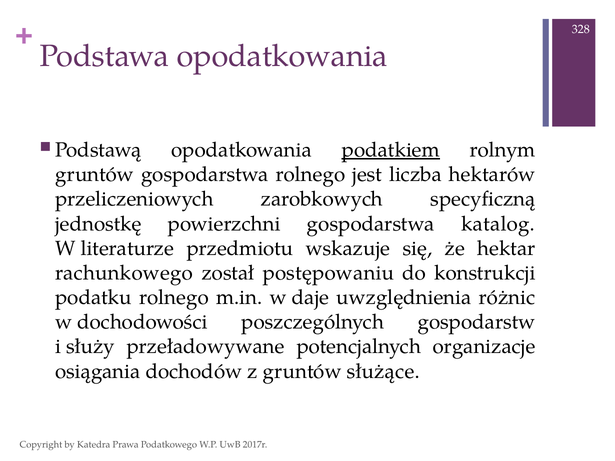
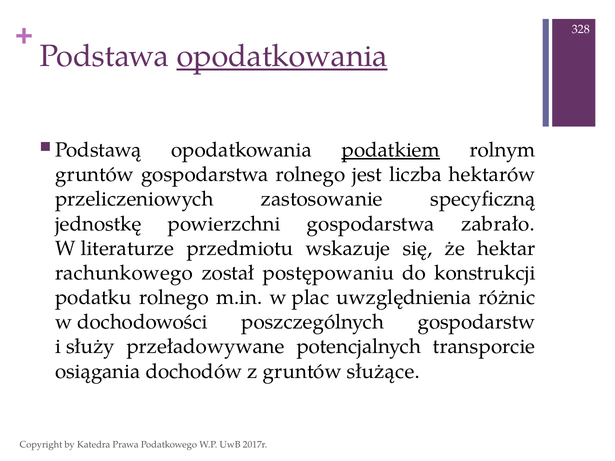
opodatkowania at (282, 56) underline: none -> present
zarobkowych: zarobkowych -> zastosowanie
katalog: katalog -> zabrało
daje: daje -> plac
organizacje: organizacje -> transporcie
